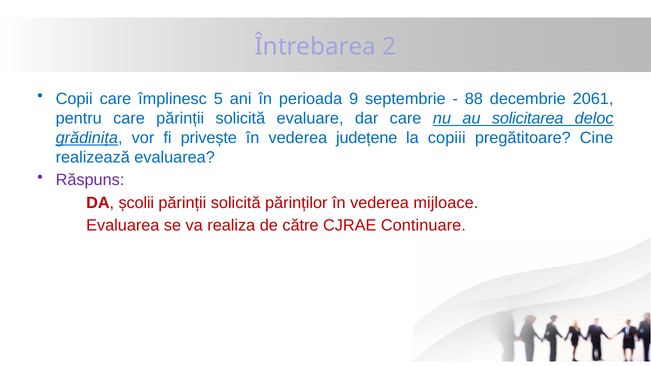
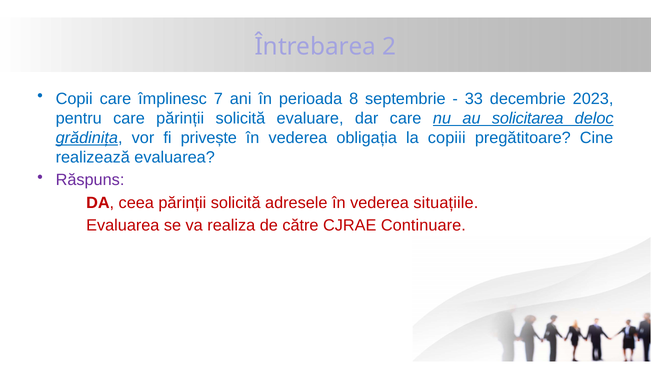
5: 5 -> 7
9: 9 -> 8
88: 88 -> 33
2061: 2061 -> 2023
județene: județene -> obligația
școlii: școlii -> ceea
părinților: părinților -> adresele
mijloace: mijloace -> situațiile
